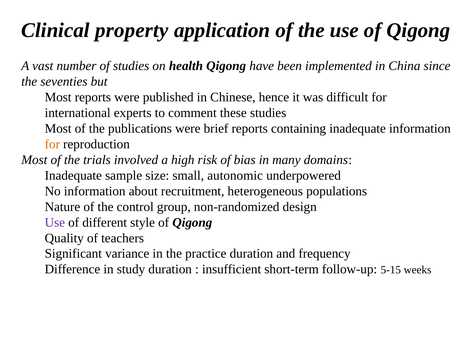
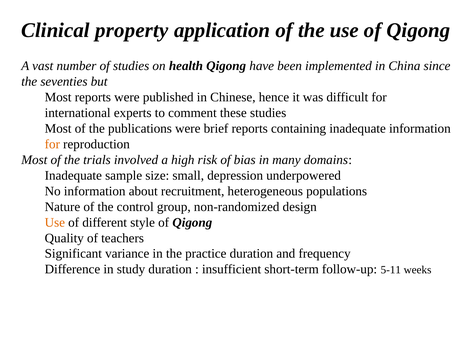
autonomic: autonomic -> depression
Use at (55, 222) colour: purple -> orange
5-15: 5-15 -> 5-11
